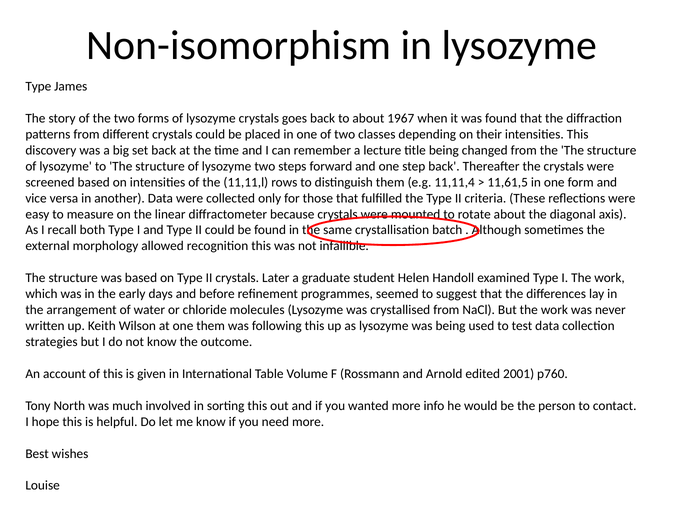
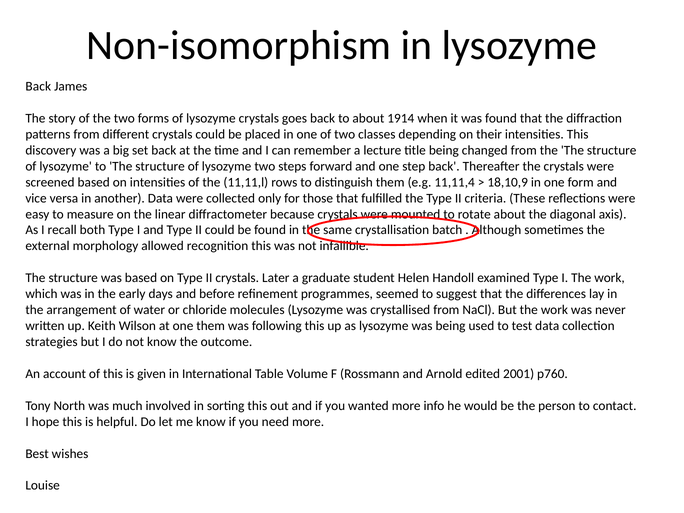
Type at (38, 86): Type -> Back
1967: 1967 -> 1914
11,61,5: 11,61,5 -> 18,10,9
